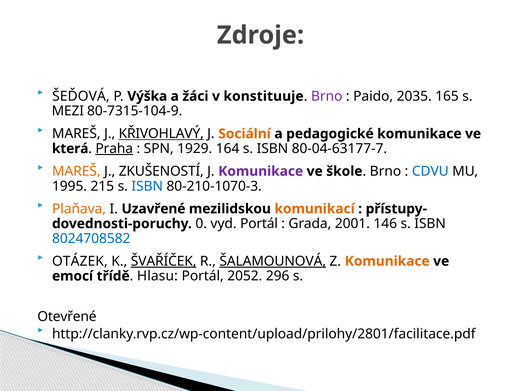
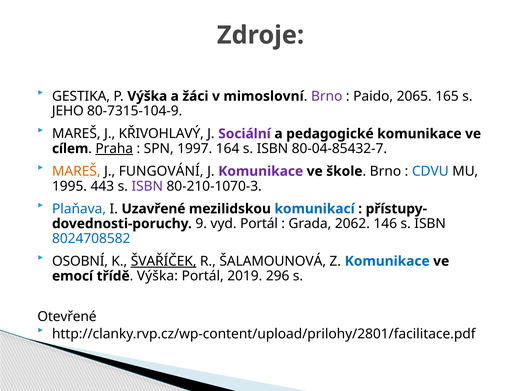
ŠEĎOVÁ: ŠEĎOVÁ -> GESTIKA
konstituuje: konstituuje -> mimoslovní
2035: 2035 -> 2065
MEZI: MEZI -> JEHO
KŘIVOHLAVÝ underline: present -> none
Sociální colour: orange -> purple
která: která -> cílem
1929: 1929 -> 1997
80-04-63177-7: 80-04-63177-7 -> 80-04-85432-7
ZKUŠENOSTÍ: ZKUŠENOSTÍ -> FUNGOVÁNÍ
215: 215 -> 443
ISBN at (147, 186) colour: blue -> purple
Plaňava colour: orange -> blue
komunikací colour: orange -> blue
0: 0 -> 9
2001: 2001 -> 2062
OTÁZEK: OTÁZEK -> OSOBNÍ
ŠALAMOUNOVÁ underline: present -> none
Komunikace at (387, 261) colour: orange -> blue
Hlasu at (157, 276): Hlasu -> Výška
2052: 2052 -> 2019
